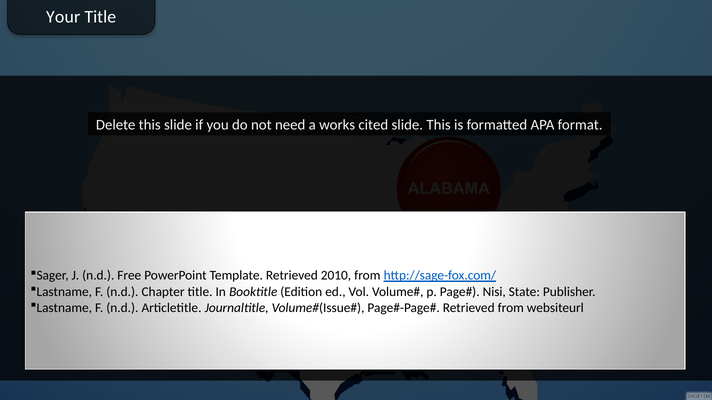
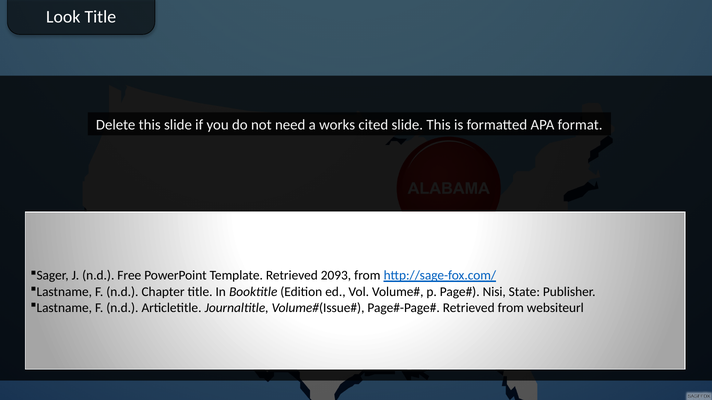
Your: Your -> Look
2010: 2010 -> 2093
